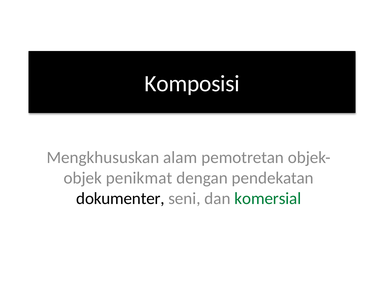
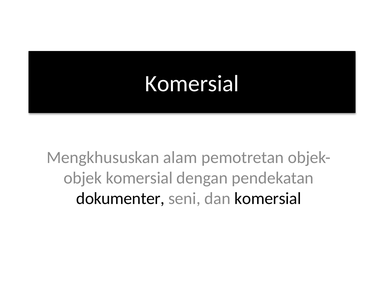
Komposisi at (192, 84): Komposisi -> Komersial
penikmat at (139, 178): penikmat -> komersial
komersial at (268, 198) colour: green -> black
